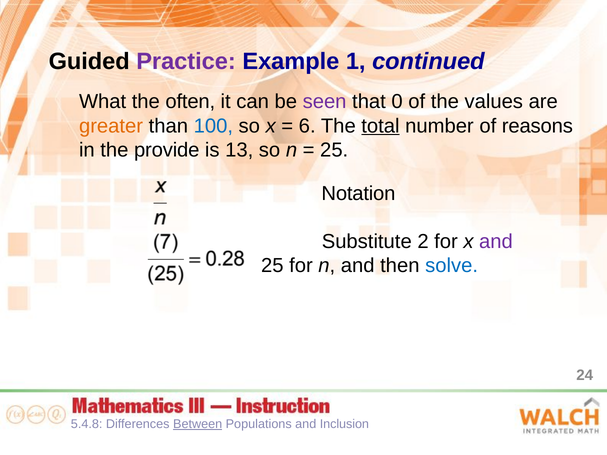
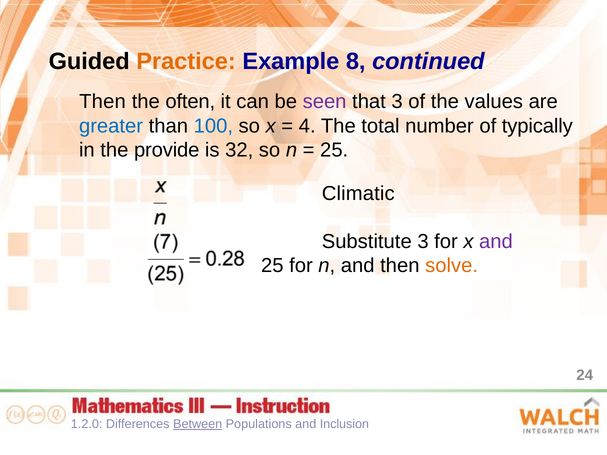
Practice colour: purple -> orange
1: 1 -> 8
What at (103, 102): What -> Then
that 0: 0 -> 3
greater colour: orange -> blue
6: 6 -> 4
total underline: present -> none
reasons: reasons -> typically
13: 13 -> 32
Notation: Notation -> Climatic
Substitute 2: 2 -> 3
solve colour: blue -> orange
5.4.8: 5.4.8 -> 1.2.0
